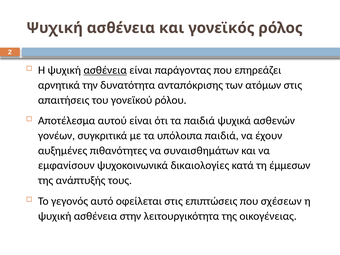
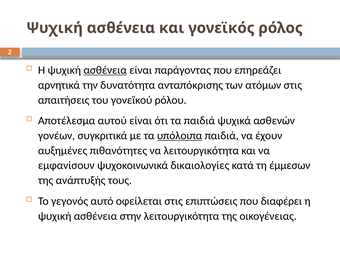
υπόλοιπα underline: none -> present
να συναισθημάτων: συναισθημάτων -> λειτουργικότητα
σχέσεων: σχέσεων -> διαφέρει
